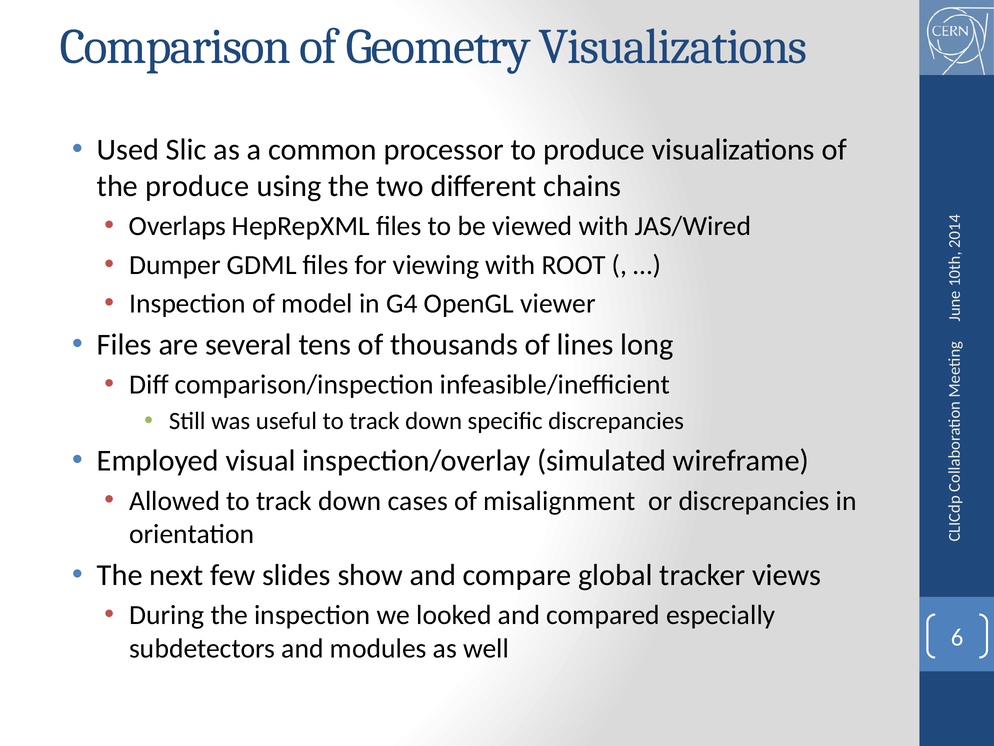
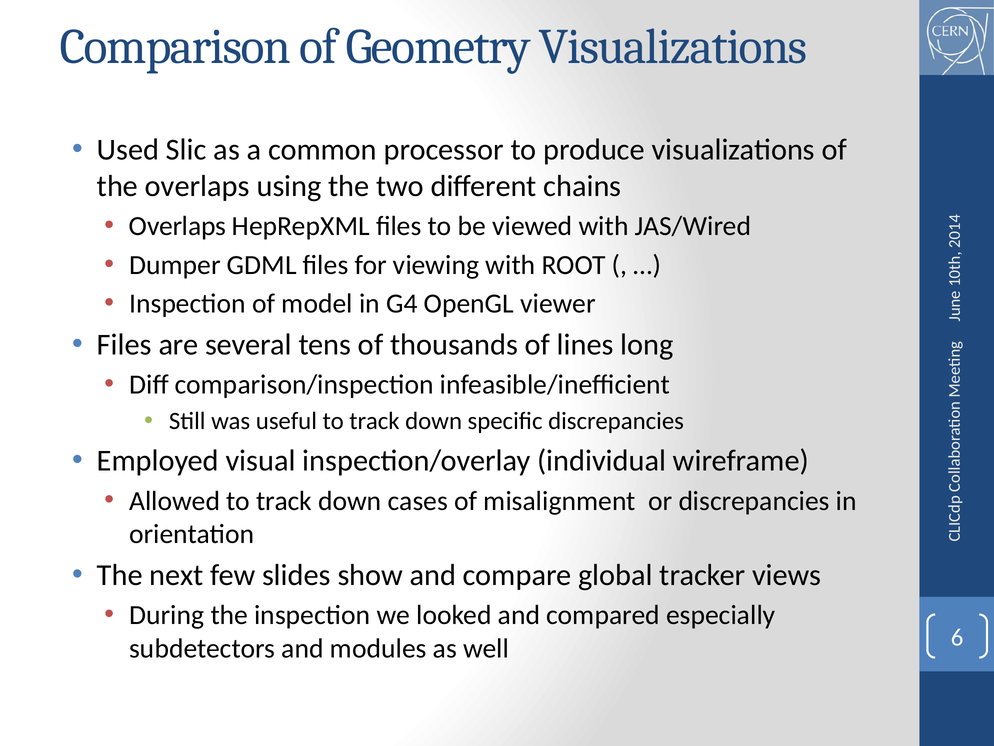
the produce: produce -> overlaps
simulated: simulated -> individual
